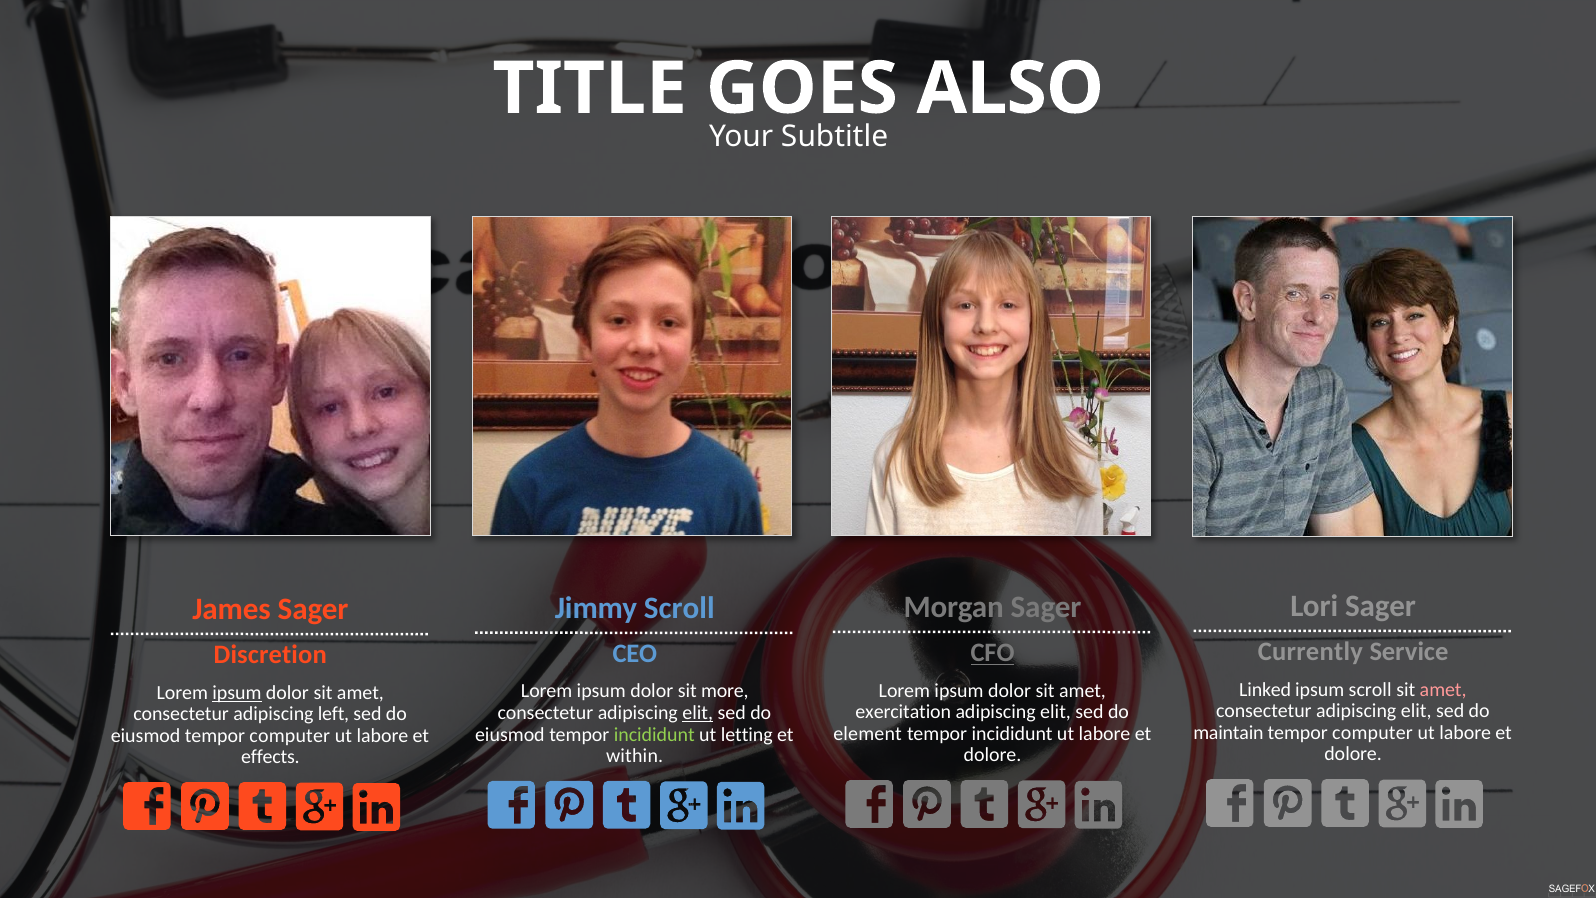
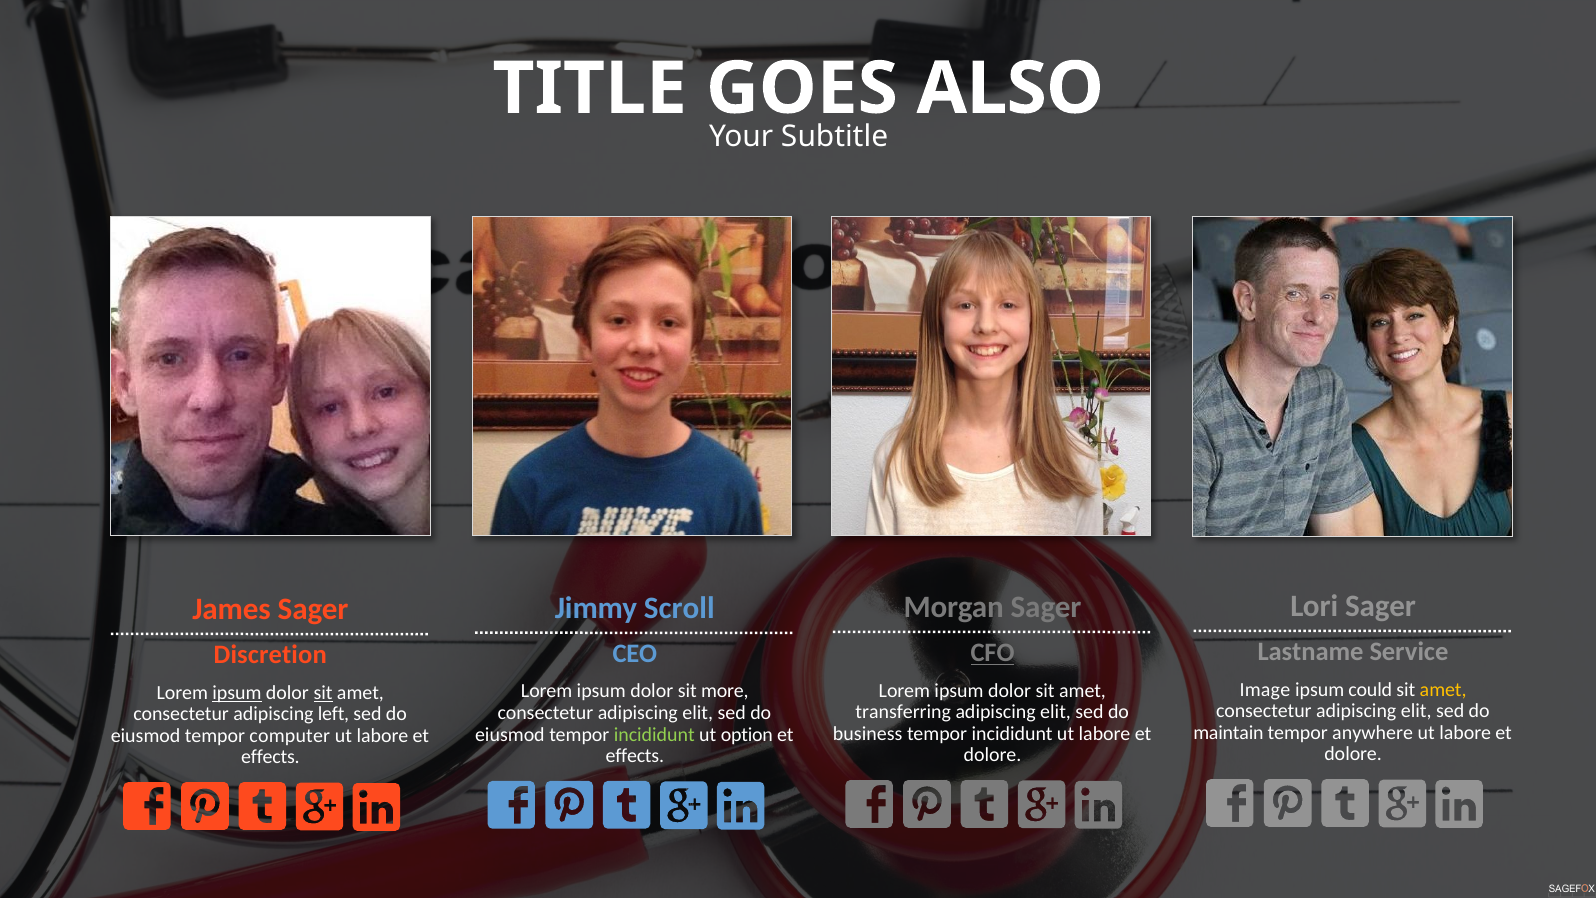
Currently: Currently -> Lastname
Linked: Linked -> Image
ipsum scroll: scroll -> could
amet at (1443, 689) colour: pink -> yellow
sit at (323, 692) underline: none -> present
exercitation: exercitation -> transferring
elit at (698, 713) underline: present -> none
computer at (1373, 732): computer -> anywhere
element: element -> business
letting: letting -> option
within at (635, 756): within -> effects
